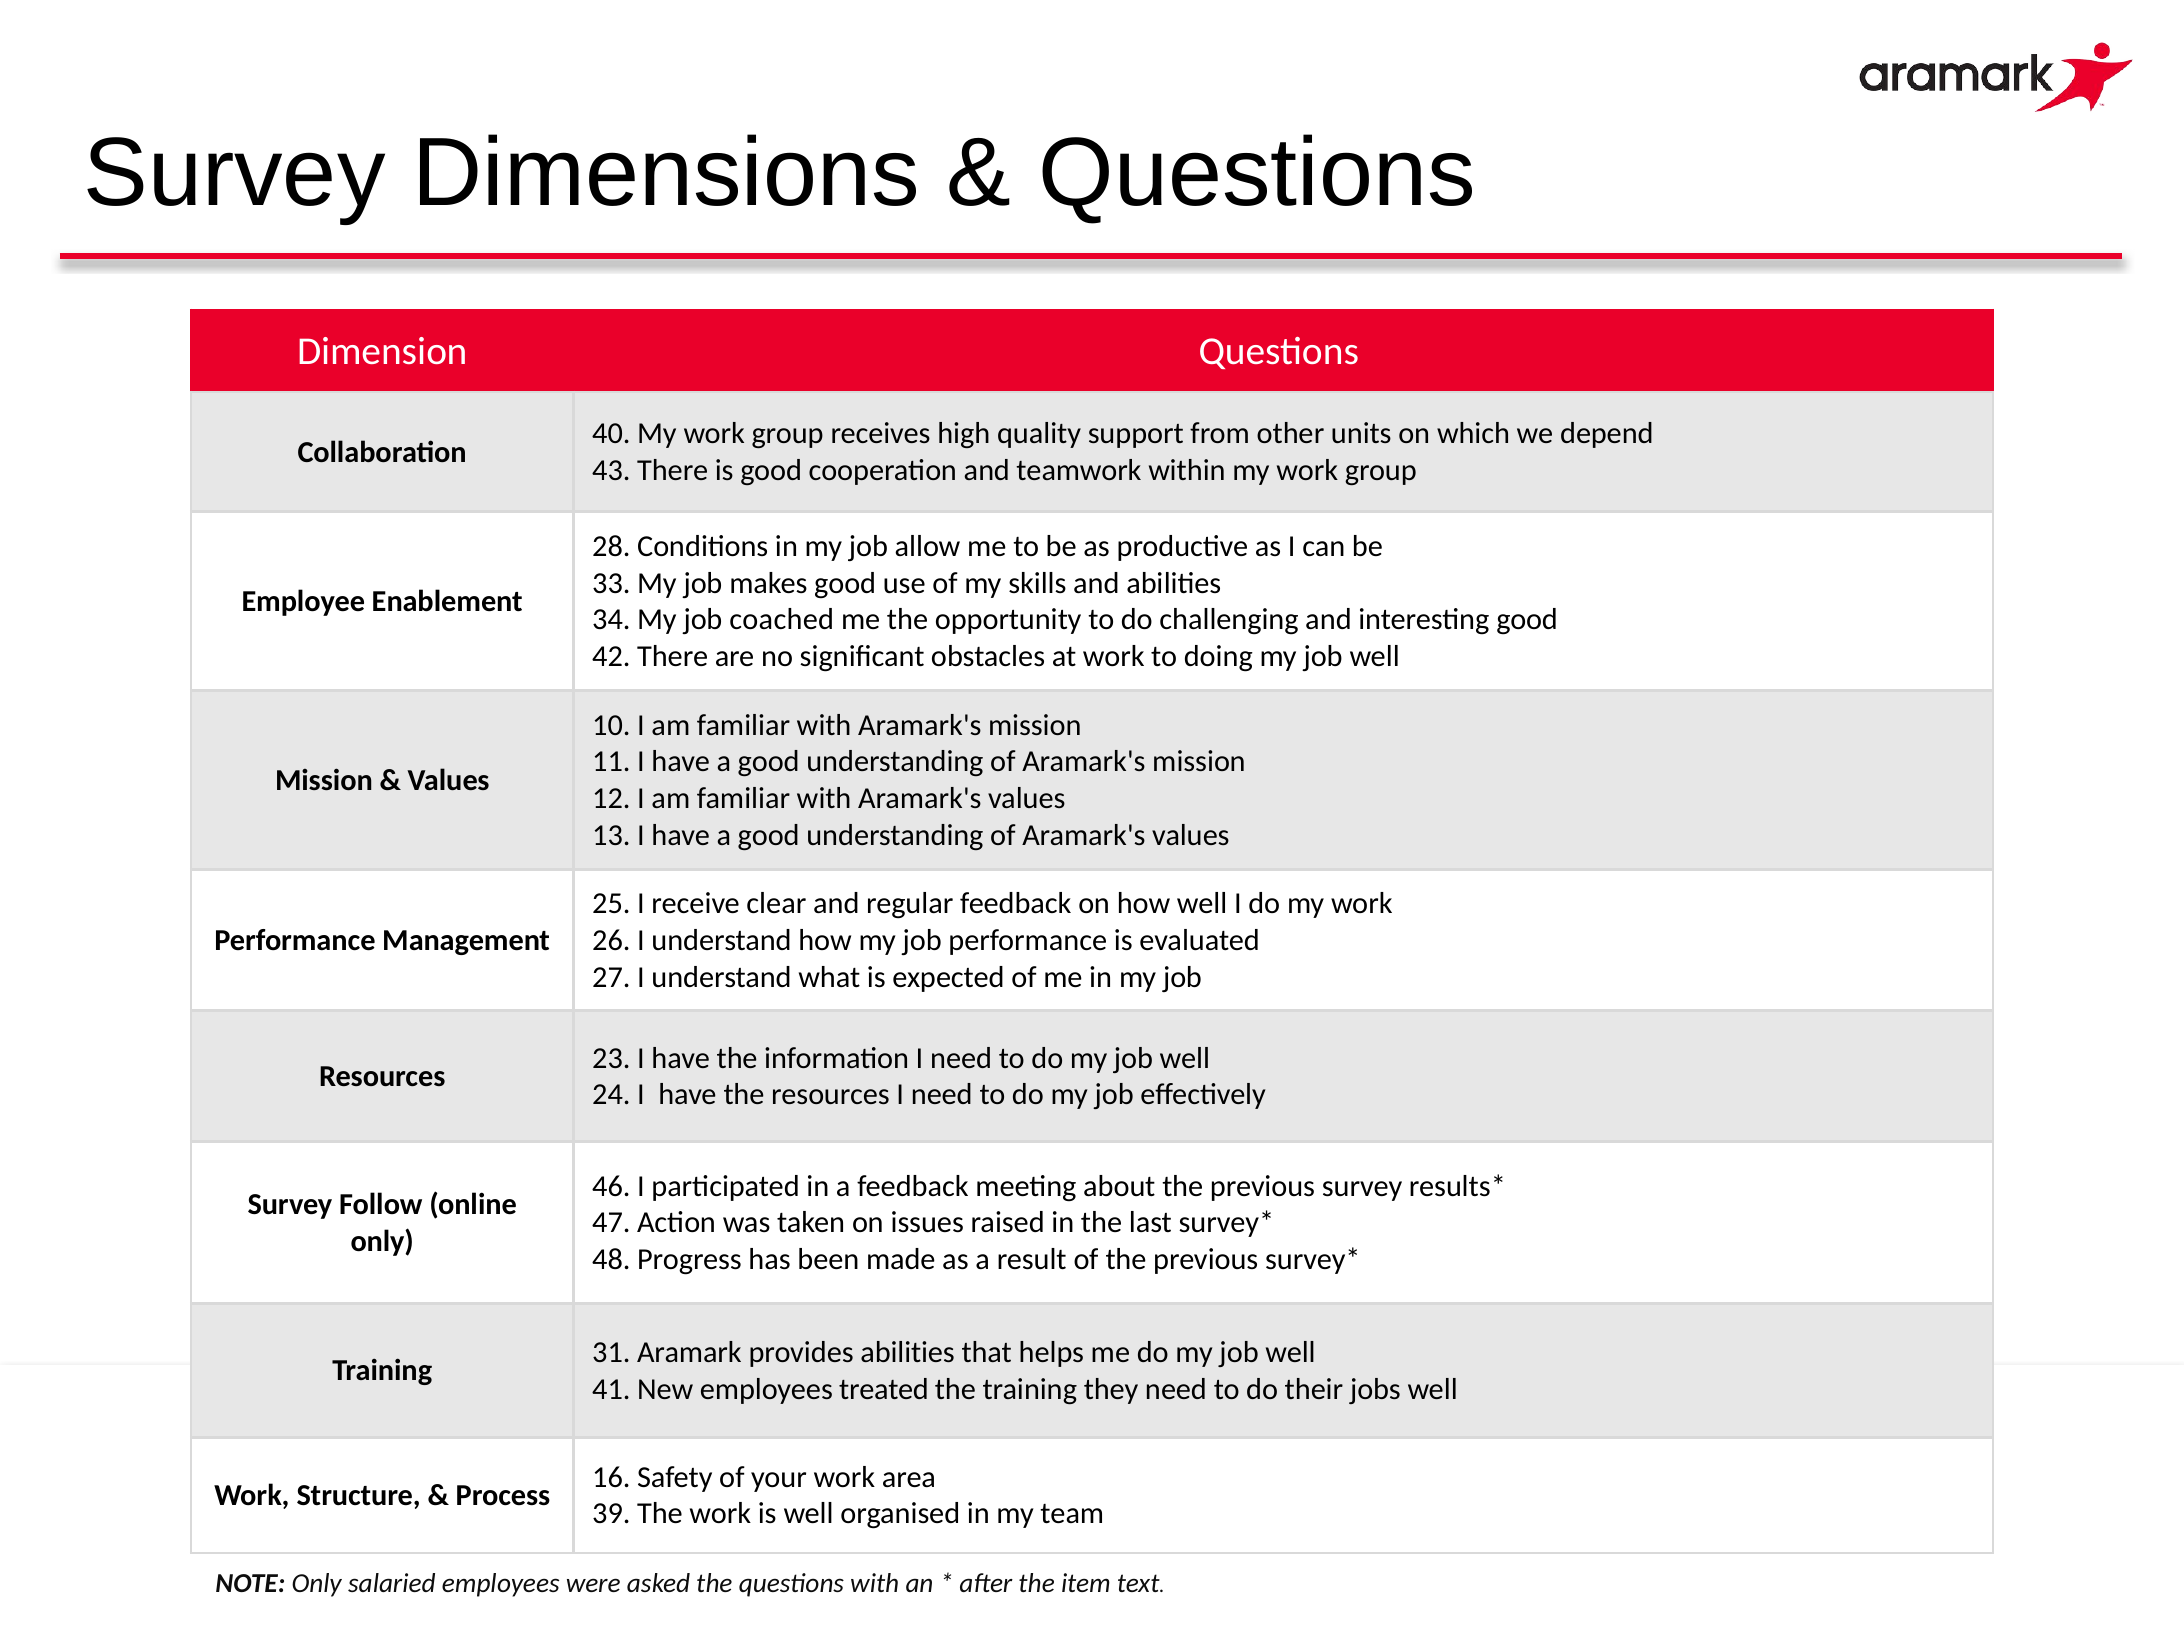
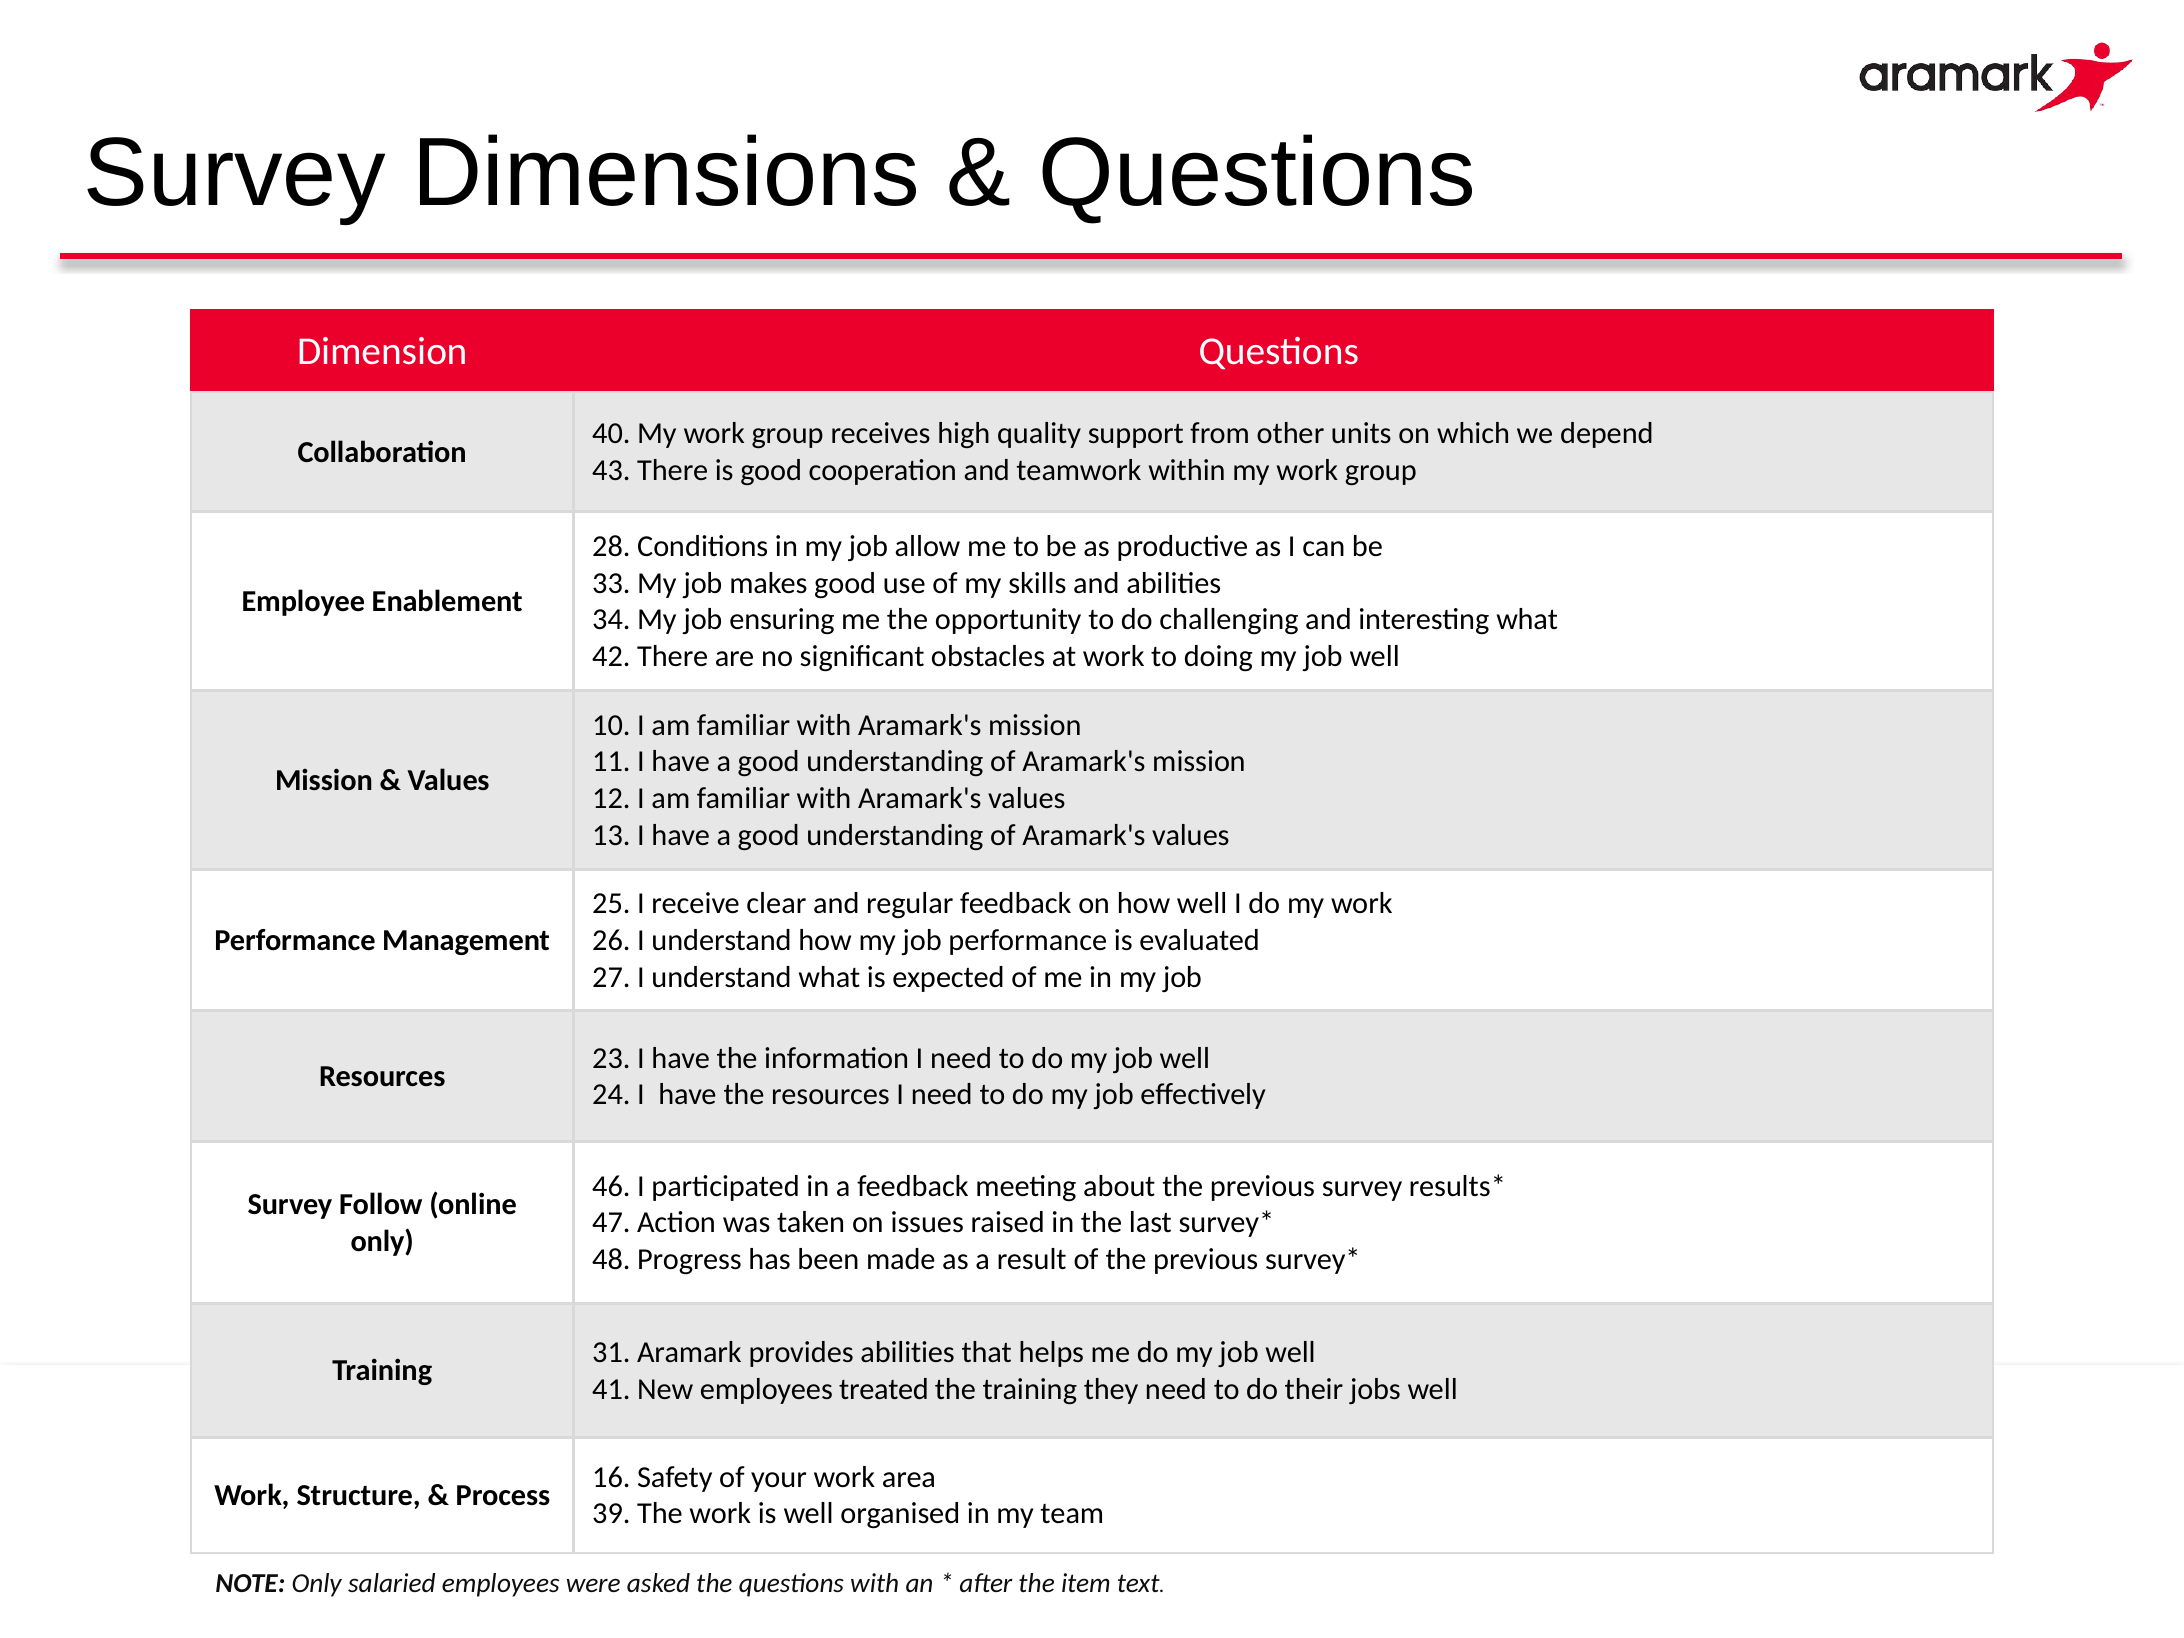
coached: coached -> ensuring
interesting good: good -> what
